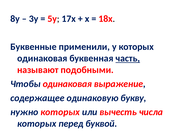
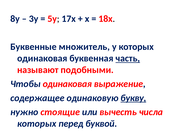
применили: применили -> множитель
букву underline: none -> present
нужно которых: которых -> стоящие
